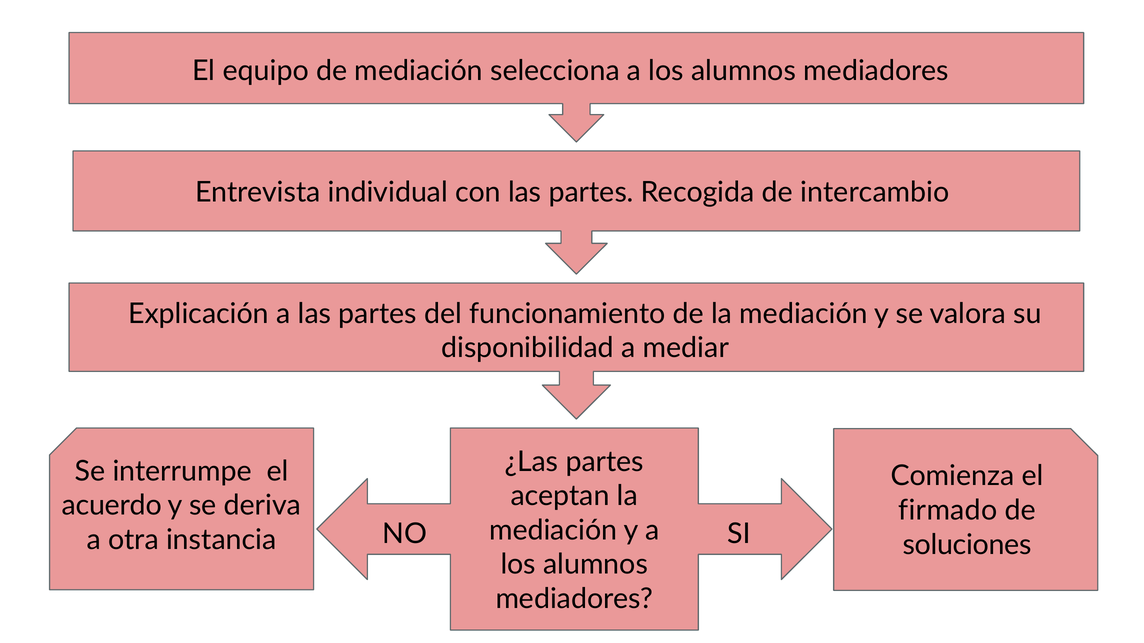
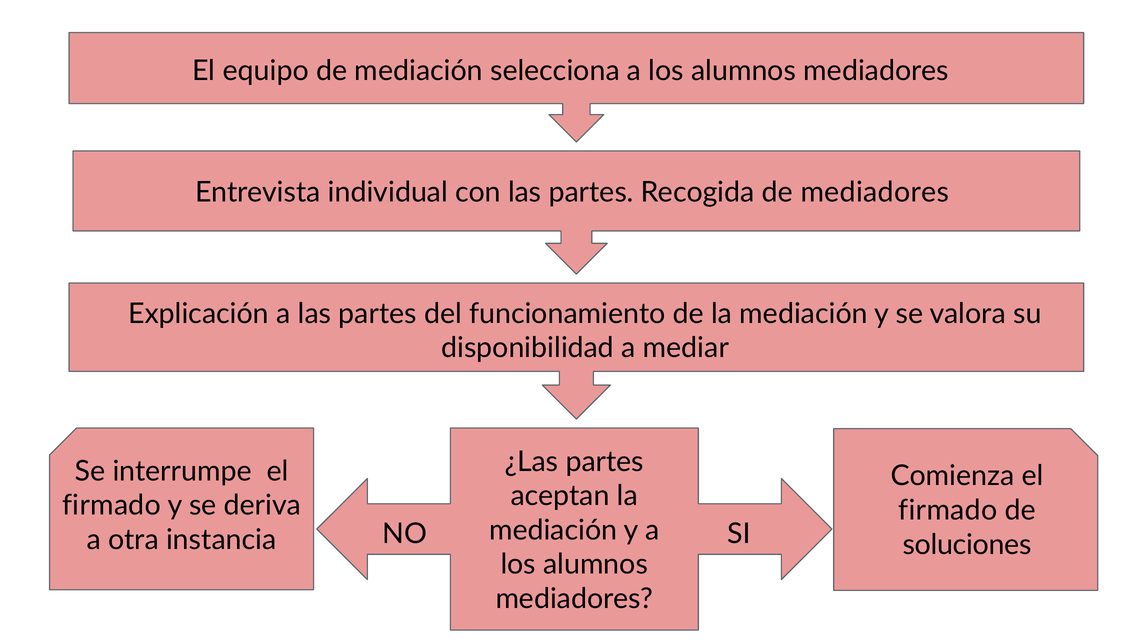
de intercambio: intercambio -> mediadores
acuerdo at (112, 506): acuerdo -> firmado
